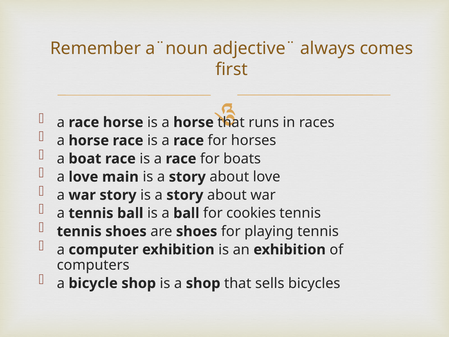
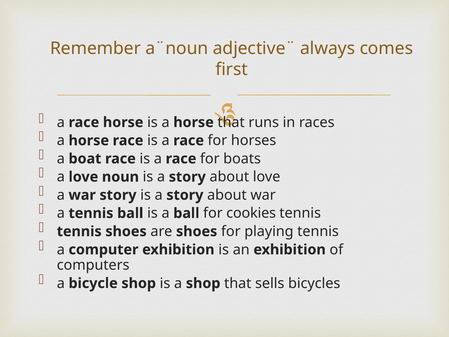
main: main -> noun
